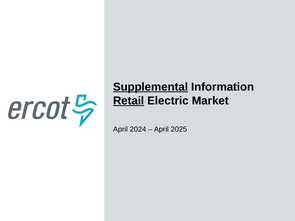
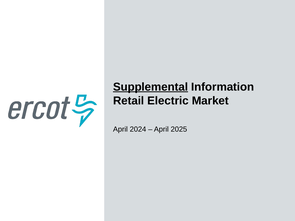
Retail underline: present -> none
